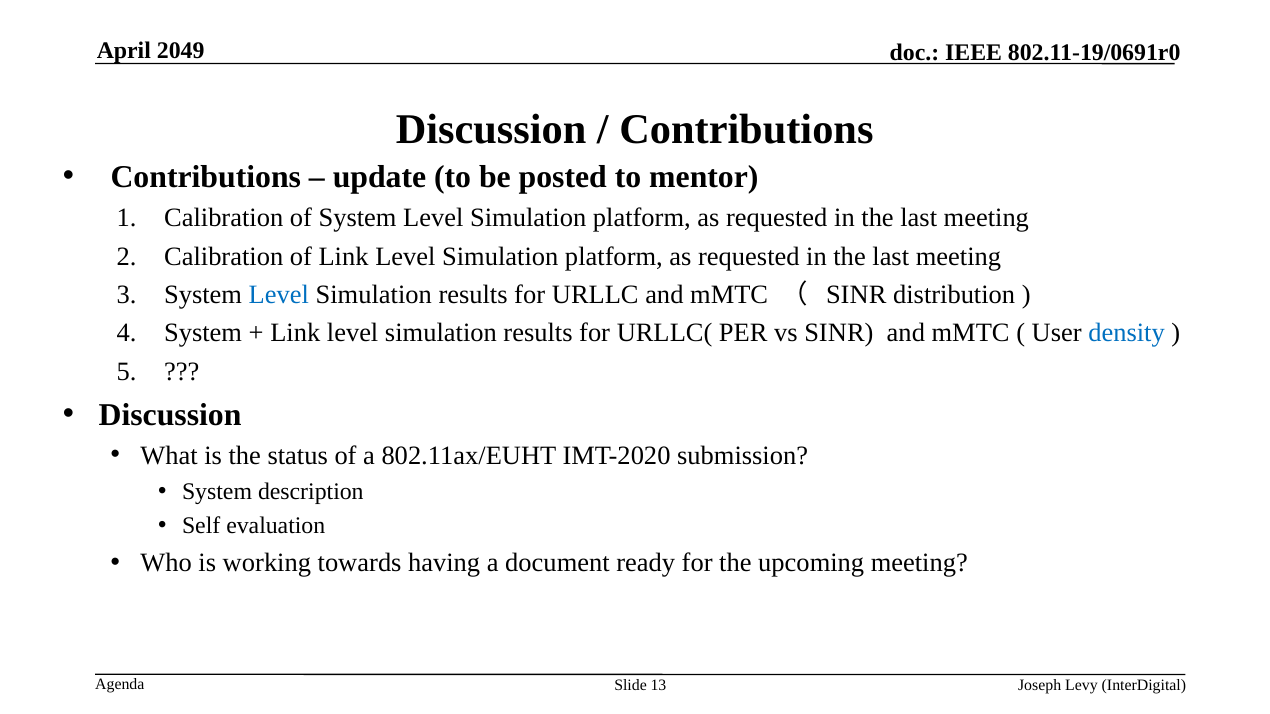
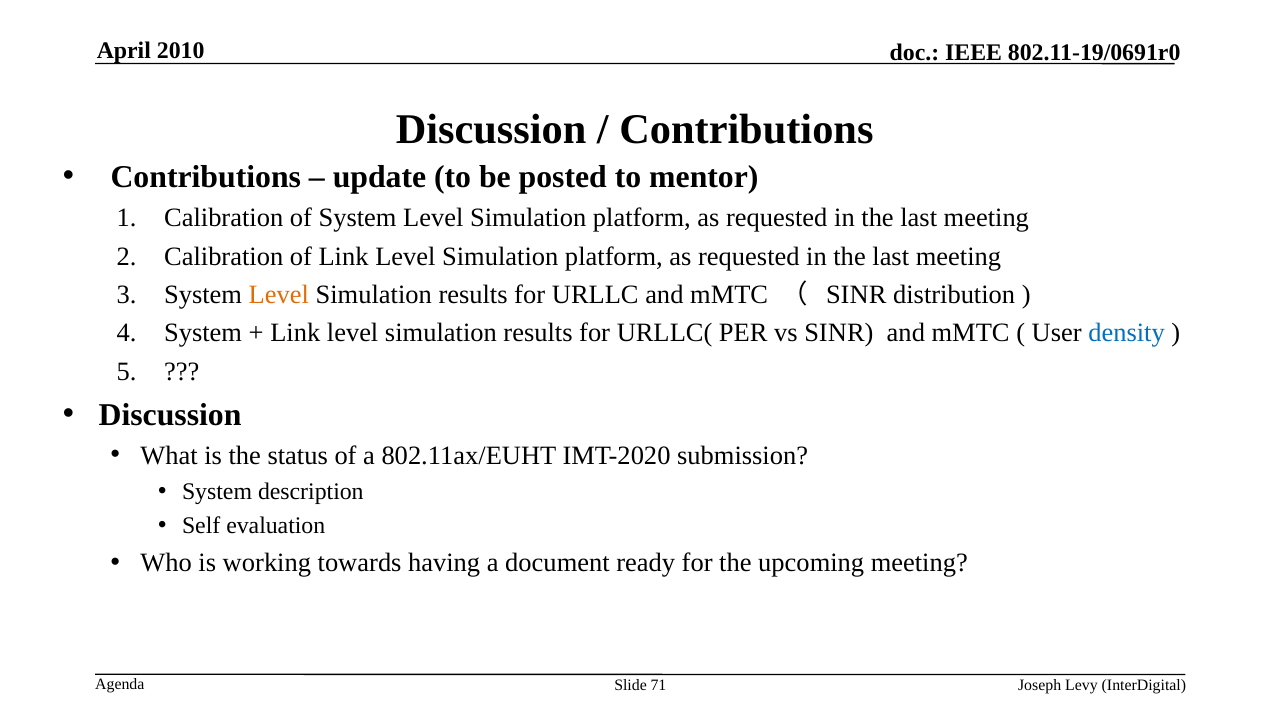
2049: 2049 -> 2010
Level at (279, 295) colour: blue -> orange
13: 13 -> 71
